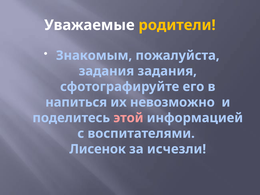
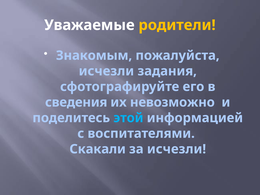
задания at (106, 71): задания -> исчезли
напиться: напиться -> сведения
этой colour: pink -> light blue
Лисенок: Лисенок -> Скакали
